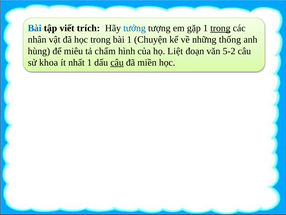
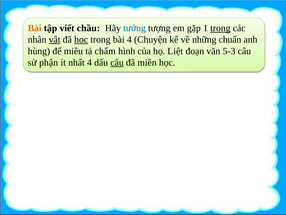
Bài at (35, 28) colour: blue -> orange
trích: trích -> chầu
vật underline: none -> present
học at (81, 40) underline: none -> present
bài 1: 1 -> 4
thống: thống -> chuẩn
5-2: 5-2 -> 5-3
khoa: khoa -> phận
nhất 1: 1 -> 4
